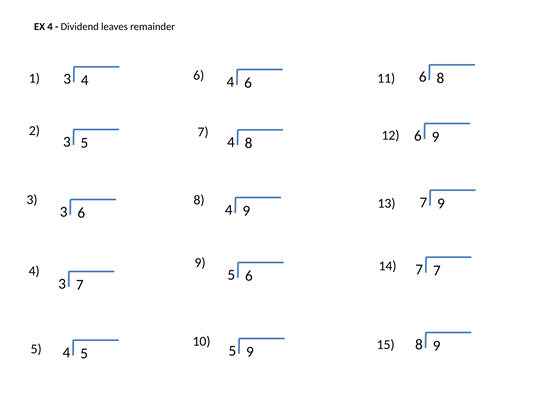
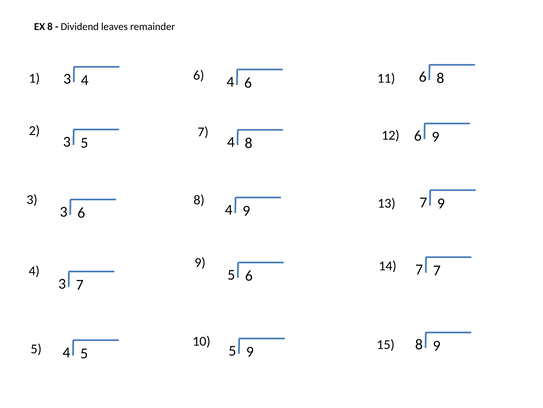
EX 4: 4 -> 8
